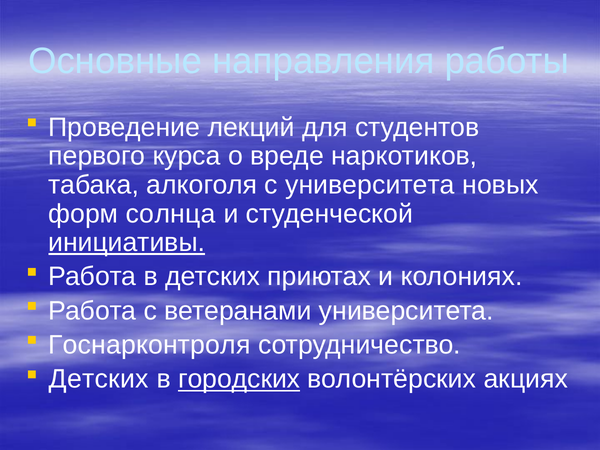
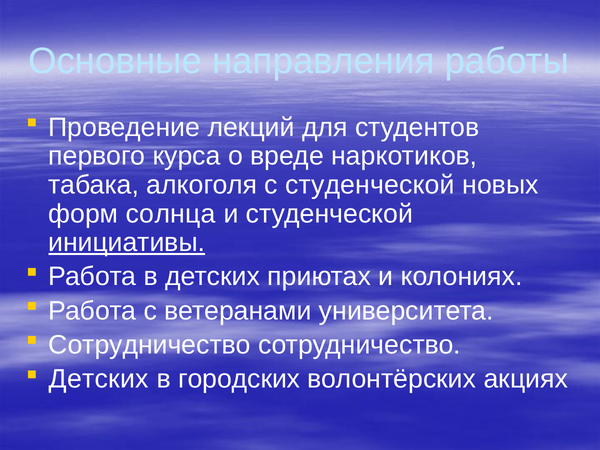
с университета: университета -> студенческой
Госнарконтроля at (149, 345): Госнарконтроля -> Сотрудничество
городских underline: present -> none
